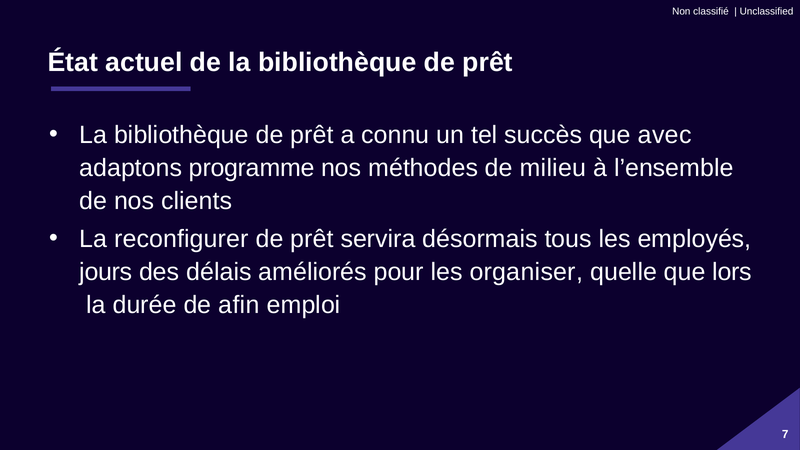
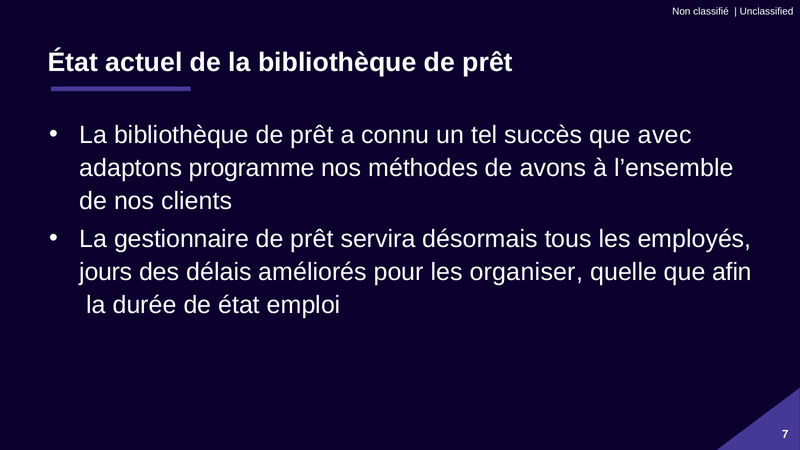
milieu: milieu -> avons
reconfigurer: reconfigurer -> gestionnaire
lors: lors -> afin
de afin: afin -> état
